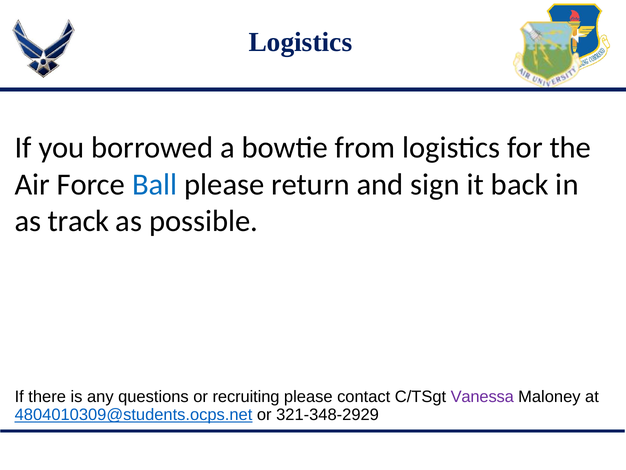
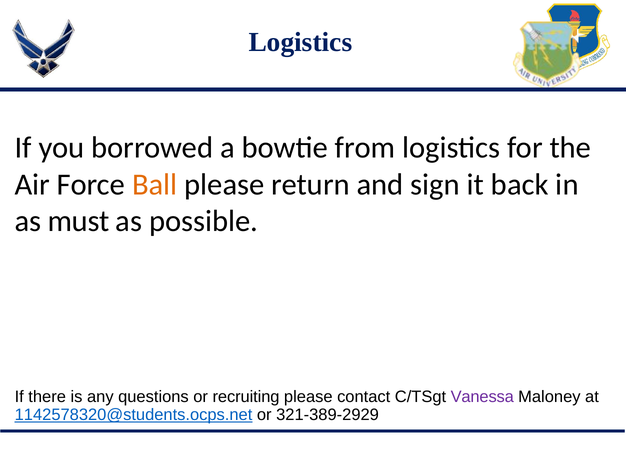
Ball colour: blue -> orange
track: track -> must
4804010309@students.ocps.net: 4804010309@students.ocps.net -> 1142578320@students.ocps.net
321-348-2929: 321-348-2929 -> 321-389-2929
